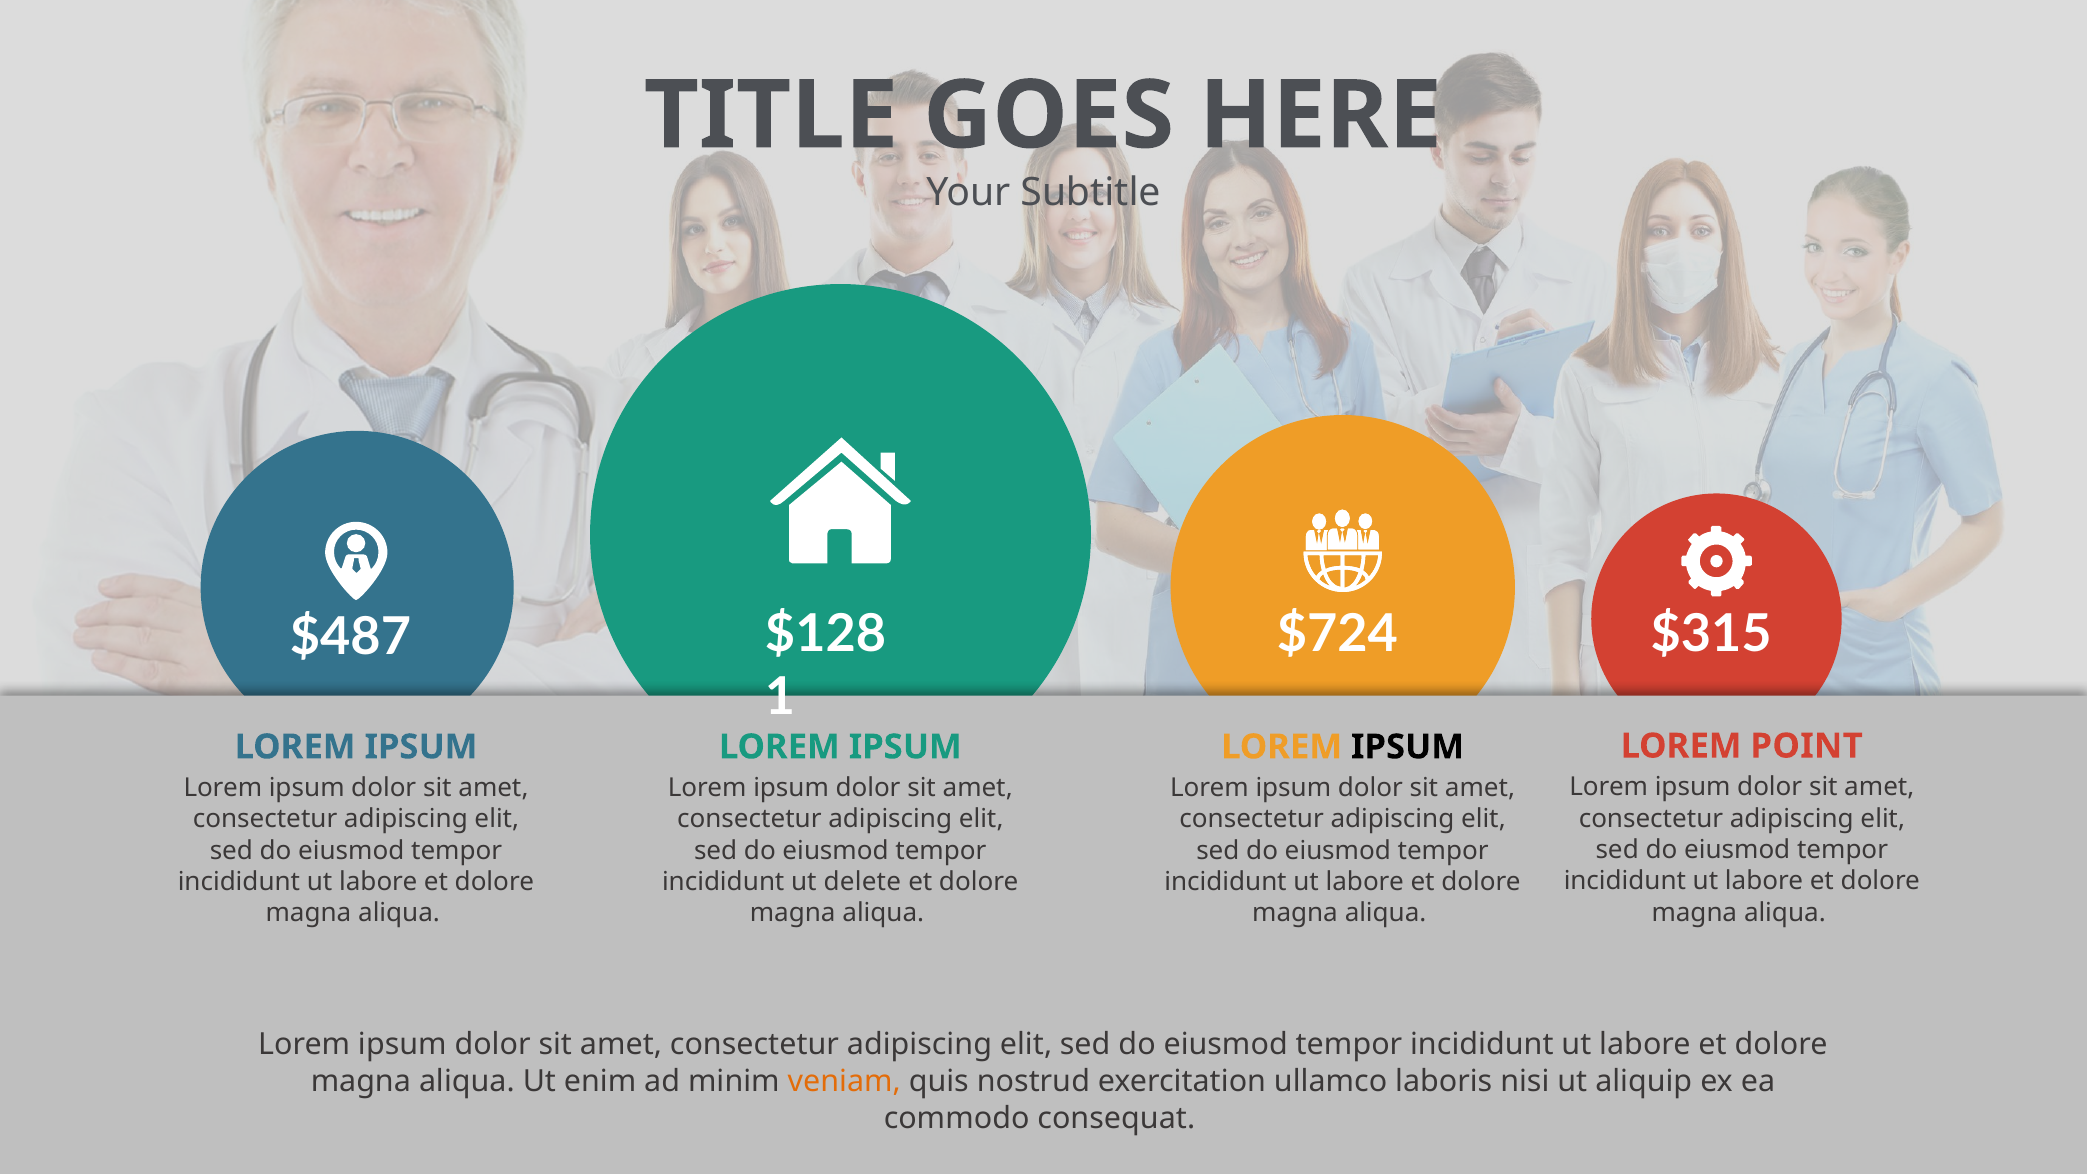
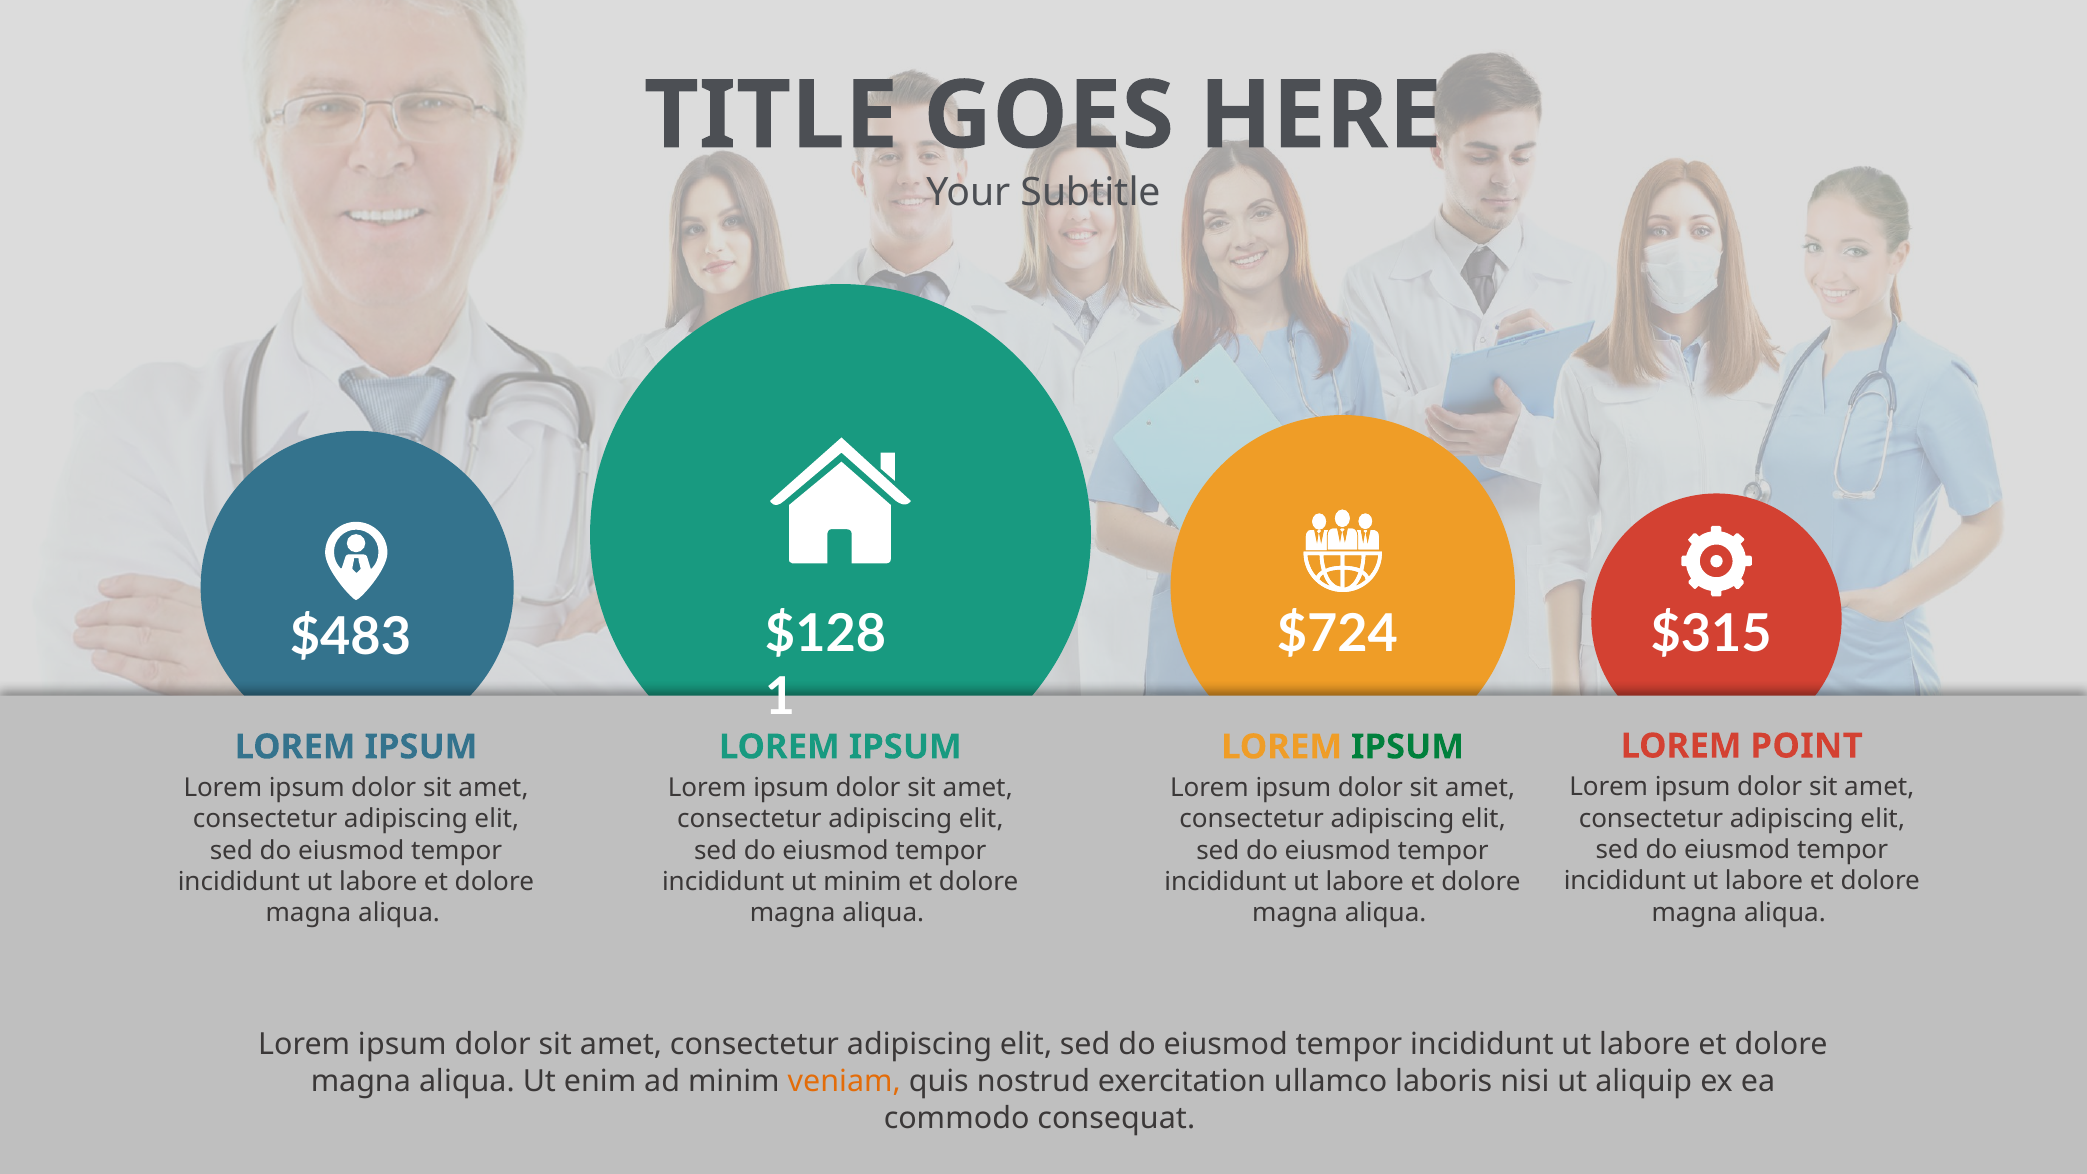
$487: $487 -> $483
IPSUM at (1408, 747) colour: black -> green
ut delete: delete -> minim
